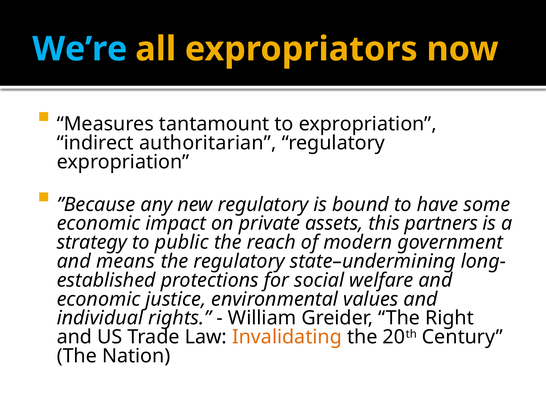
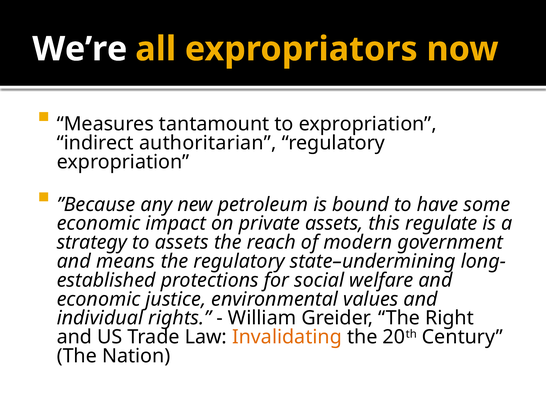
We’re colour: light blue -> white
new regulatory: regulatory -> petroleum
partners: partners -> regulate
to public: public -> assets
